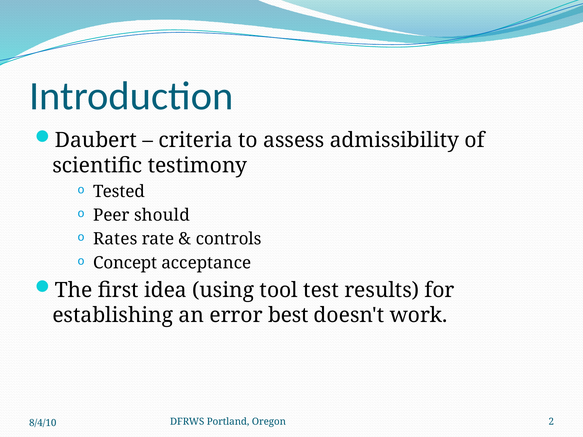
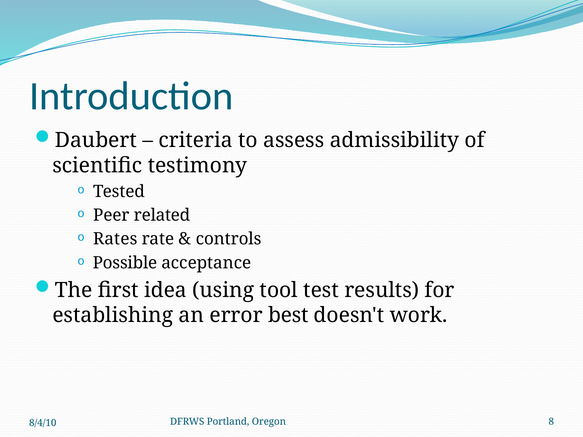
should: should -> related
Concept: Concept -> Possible
2: 2 -> 8
